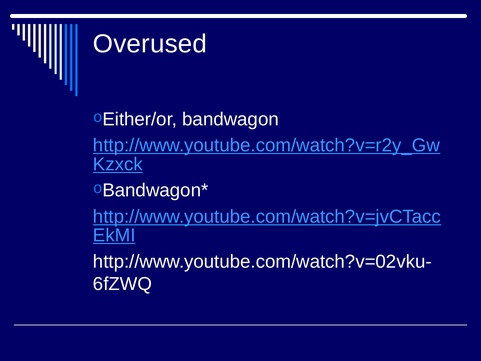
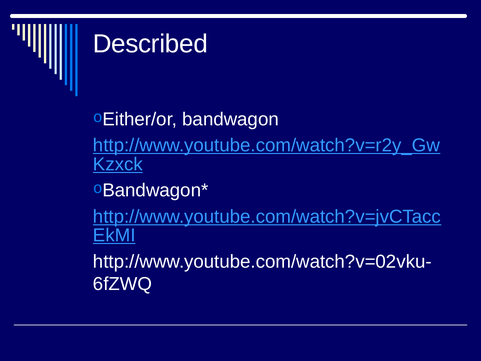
Overused: Overused -> Described
